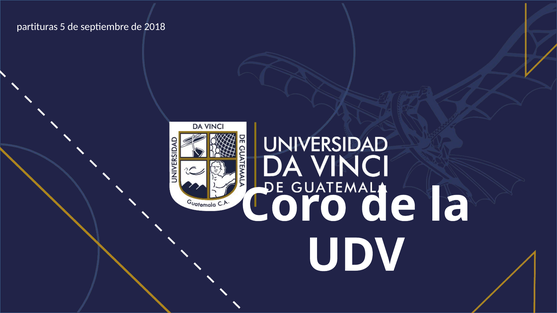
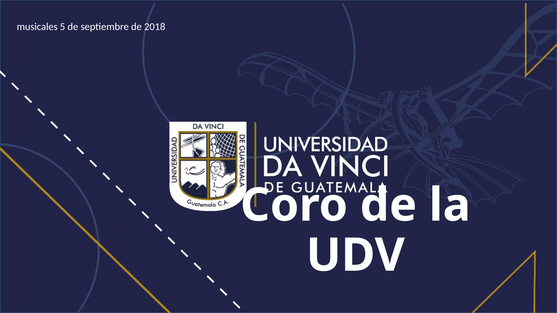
partituras: partituras -> musicales
